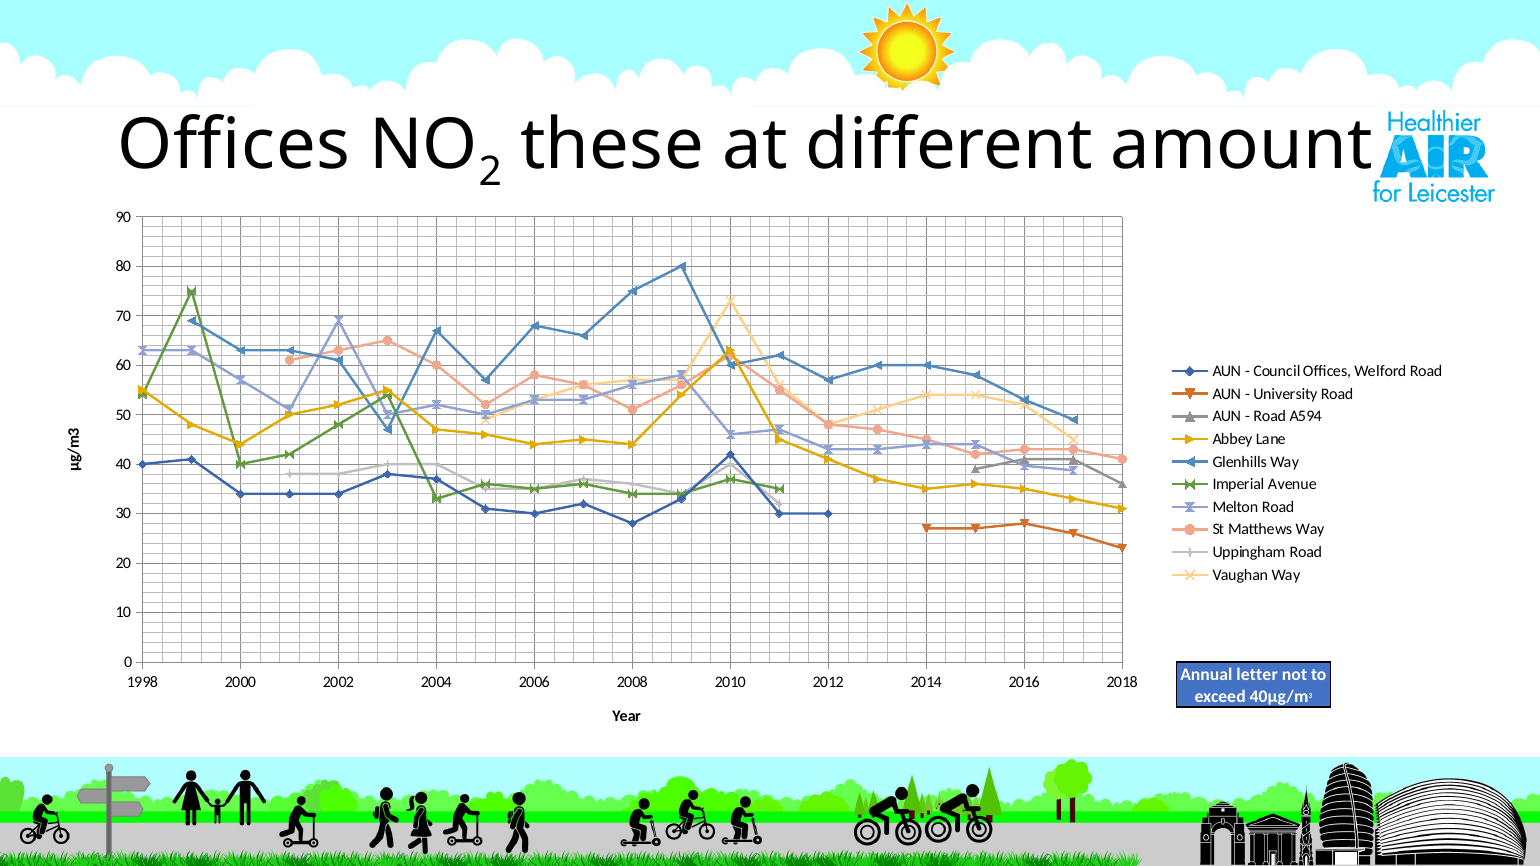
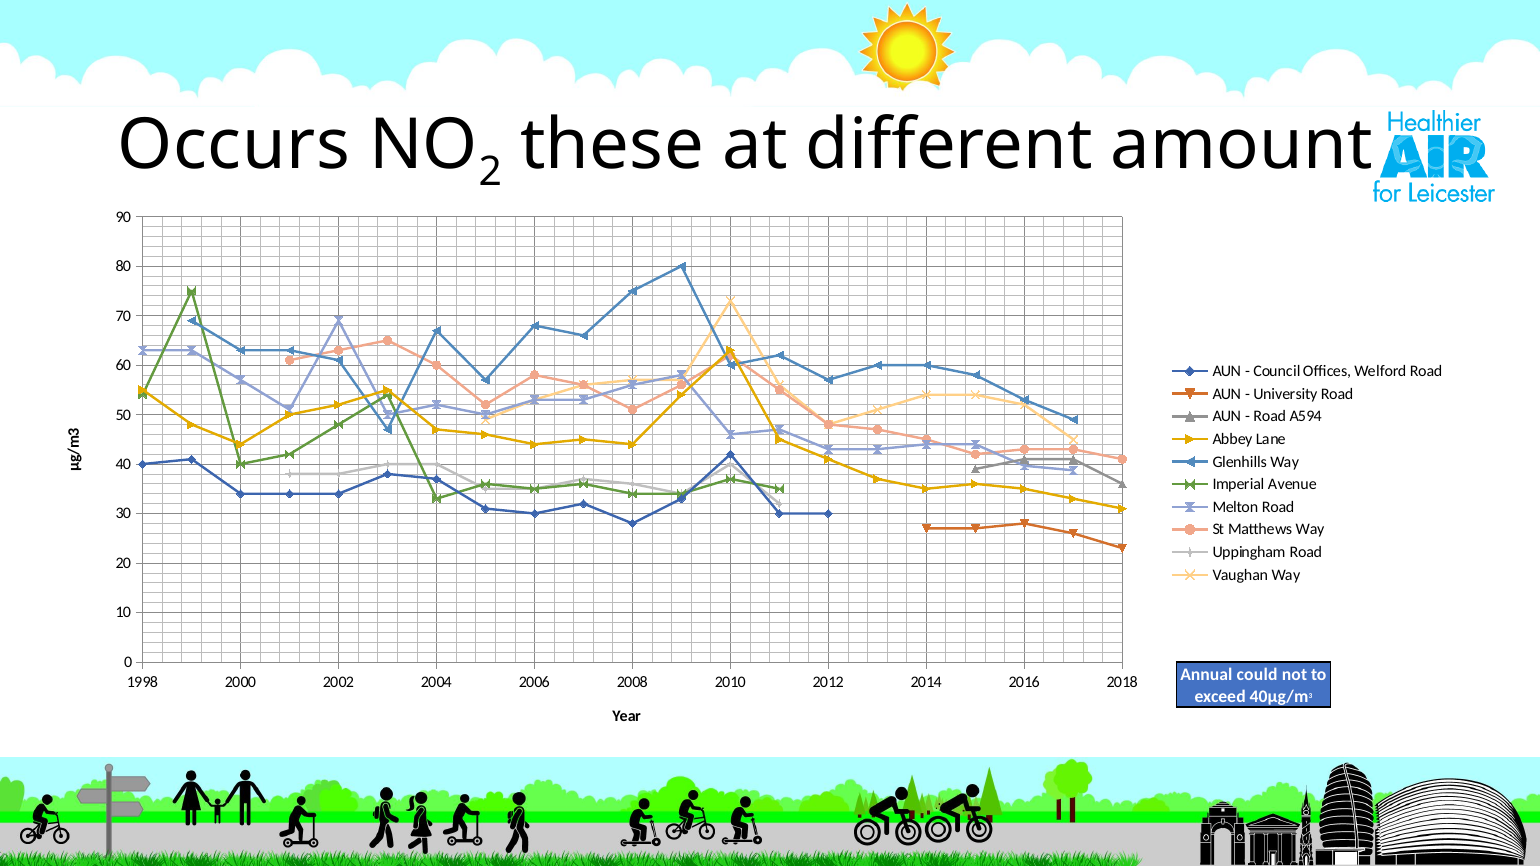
Offices at (234, 145): Offices -> Occurs
letter: letter -> could
